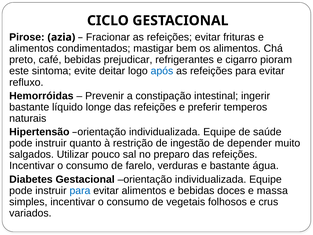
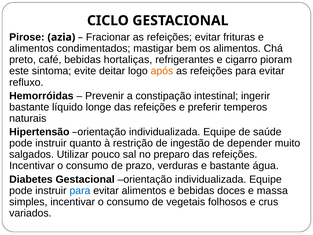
prejudicar: prejudicar -> hortaliças
após colour: blue -> orange
farelo: farelo -> prazo
